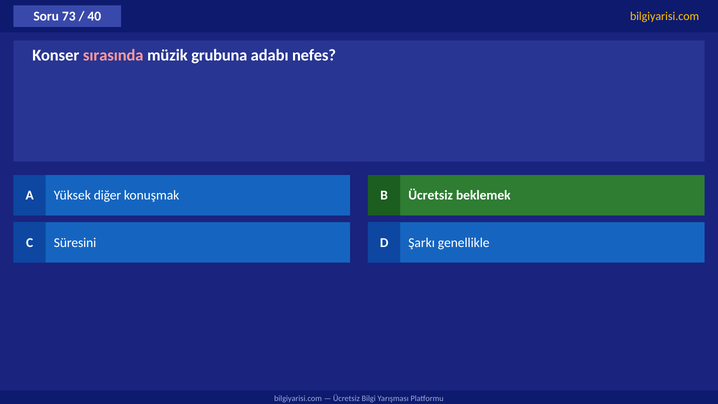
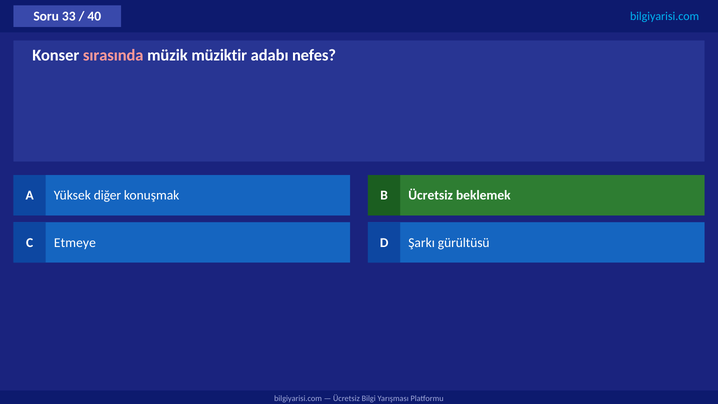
73: 73 -> 33
bilgiyarisi.com at (665, 16) colour: yellow -> light blue
grubuna: grubuna -> müziktir
Süresini: Süresini -> Etmeye
genellikle: genellikle -> gürültüsü
